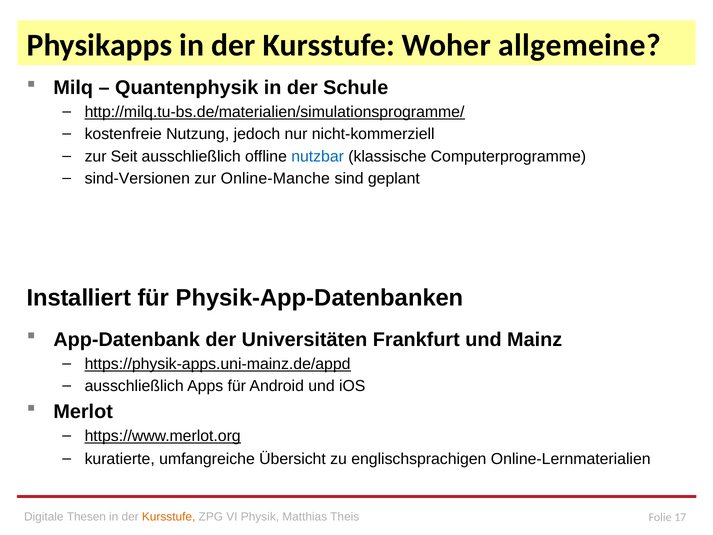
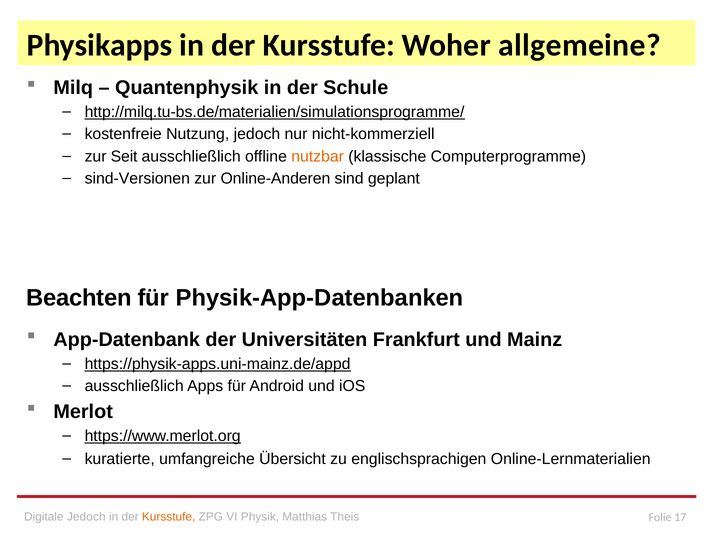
nutzbar colour: blue -> orange
Online-Manche: Online-Manche -> Online-Anderen
Installiert: Installiert -> Beachten
Digitale Thesen: Thesen -> Jedoch
